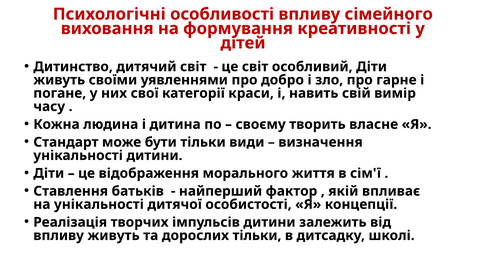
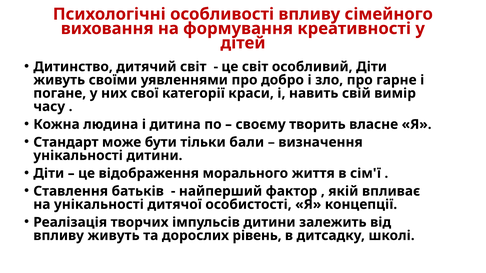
види: види -> бали
дорослих тільки: тільки -> рівень
